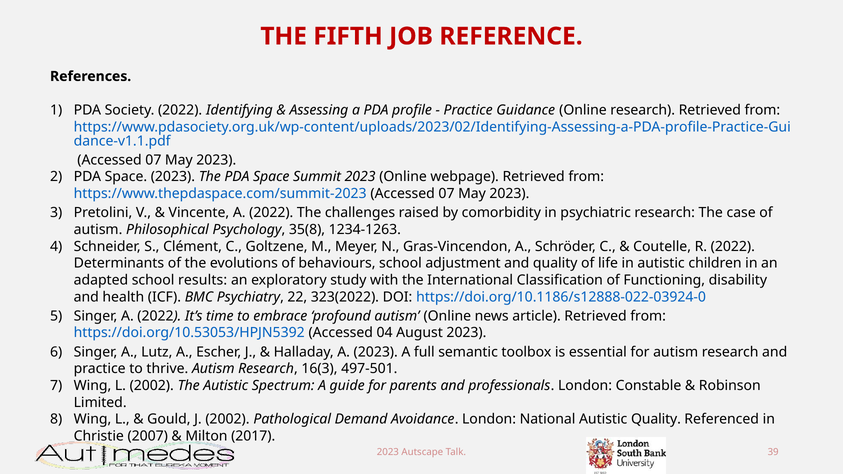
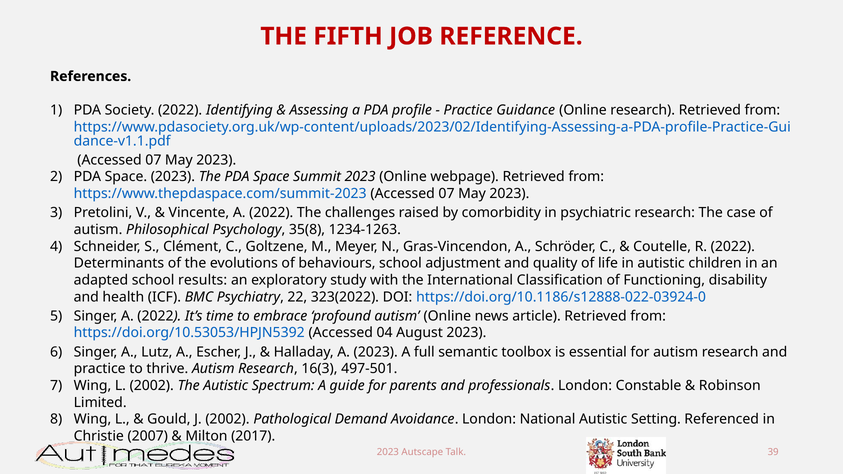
Autistic Quality: Quality -> Setting
